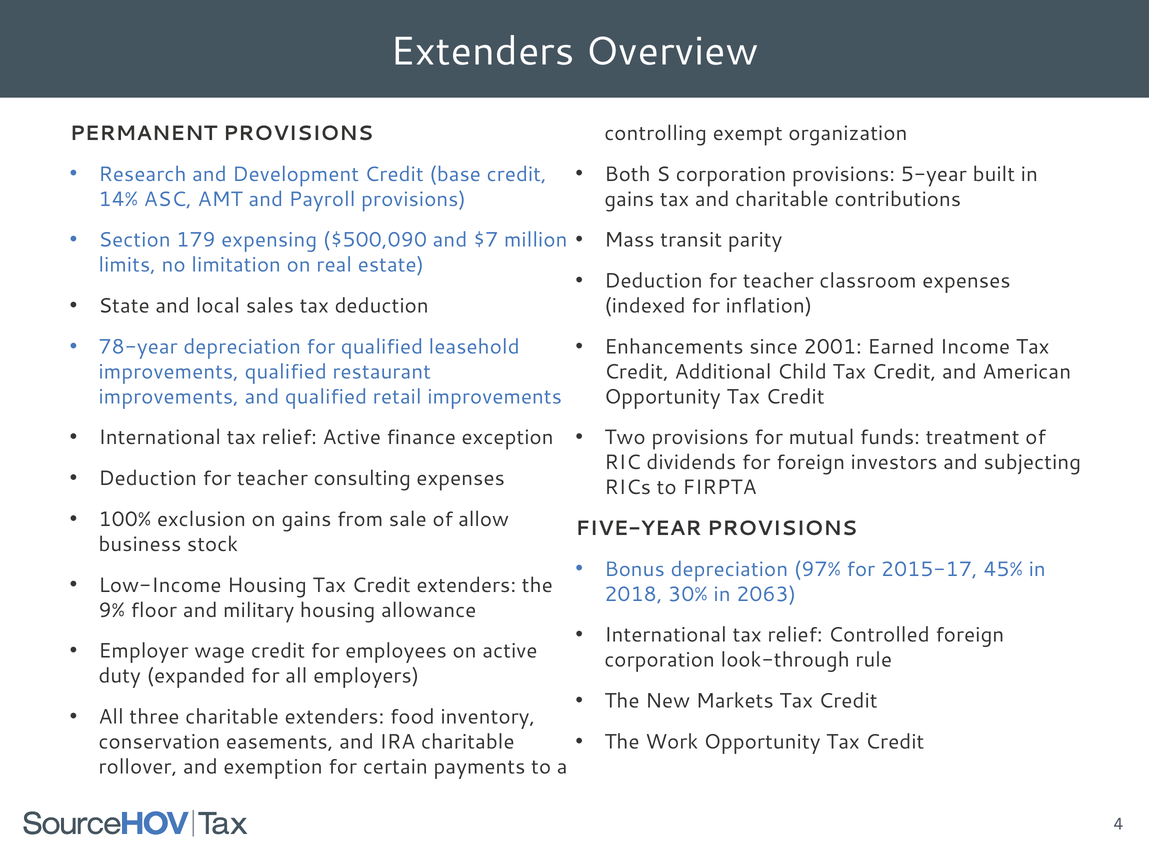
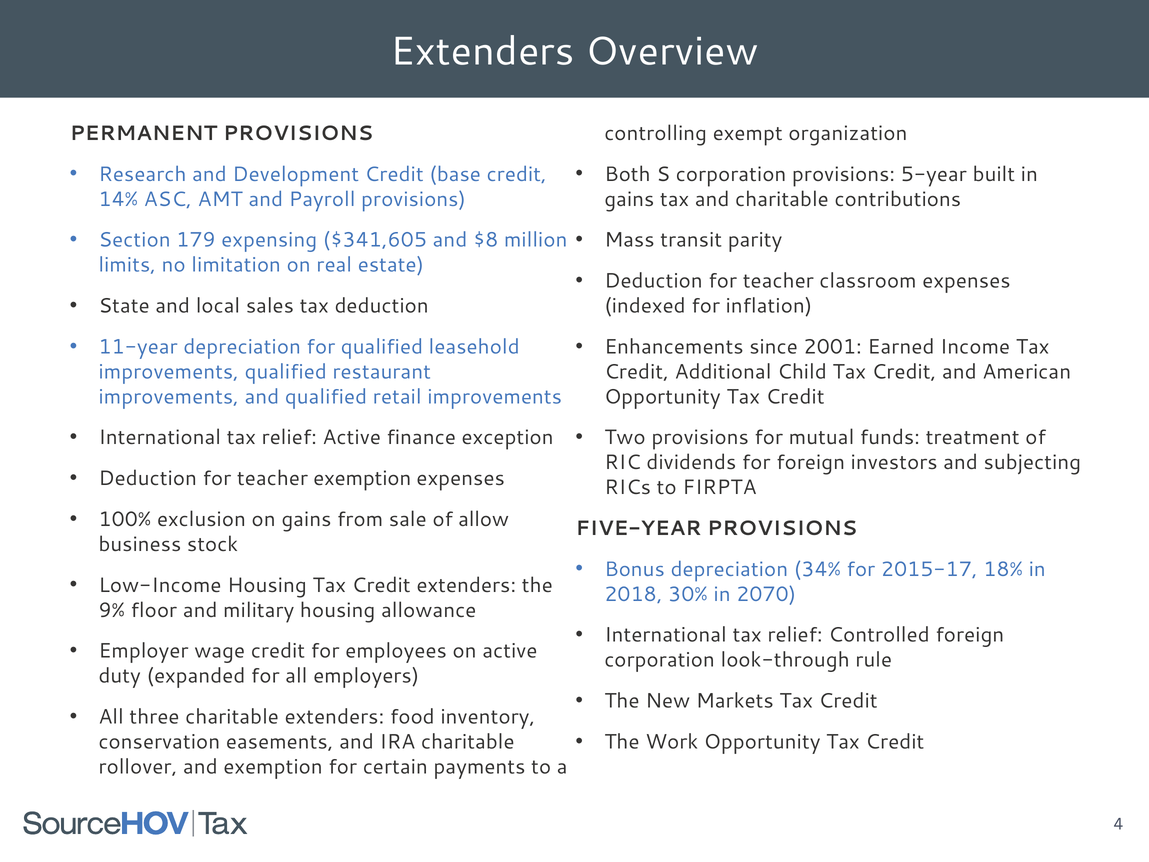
$500,090: $500,090 -> $341,605
$7: $7 -> $8
78-year: 78-year -> 11-year
teacher consulting: consulting -> exemption
97%: 97% -> 34%
45%: 45% -> 18%
2063: 2063 -> 2070
